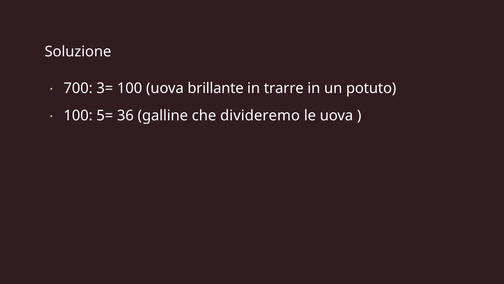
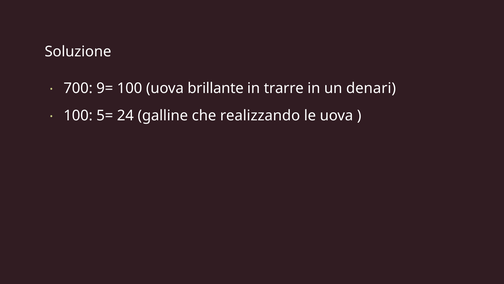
3=: 3= -> 9=
potuto: potuto -> denari
36: 36 -> 24
divideremo: divideremo -> realizzando
